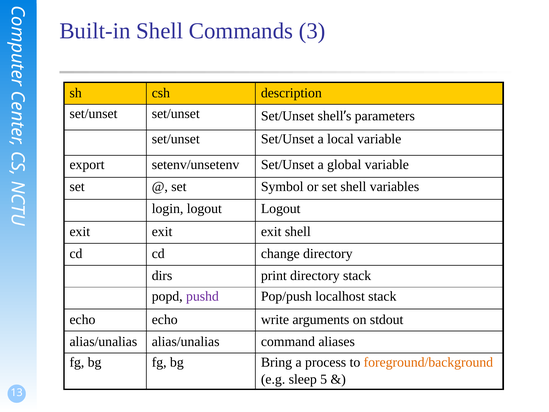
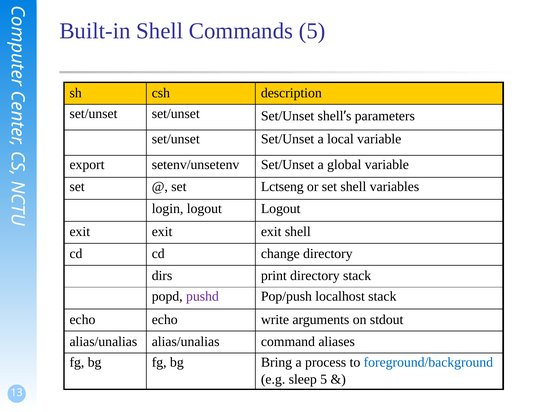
Commands 3: 3 -> 5
Symbol: Symbol -> Lctseng
foreground/background colour: orange -> blue
